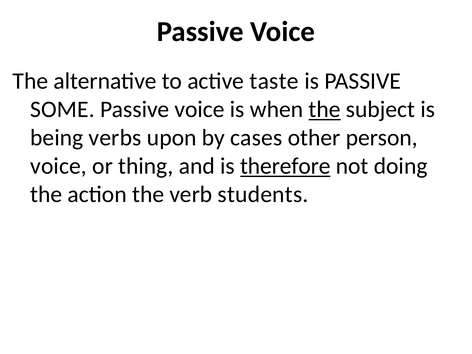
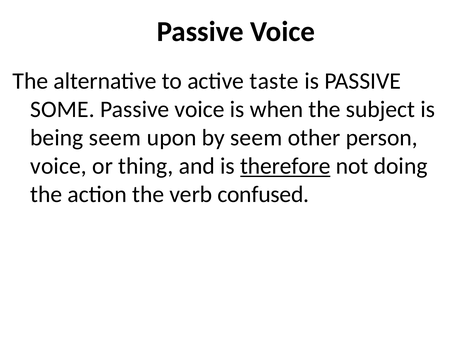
the at (325, 109) underline: present -> none
being verbs: verbs -> seem
by cases: cases -> seem
students: students -> confused
